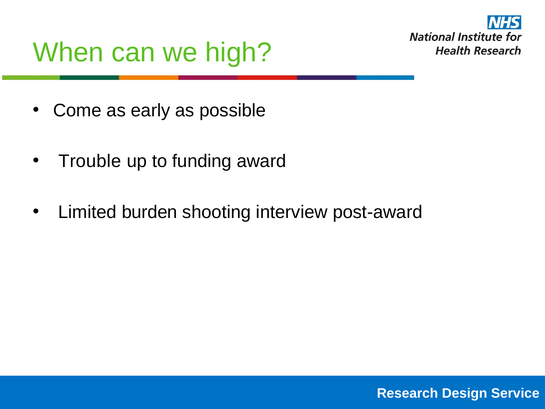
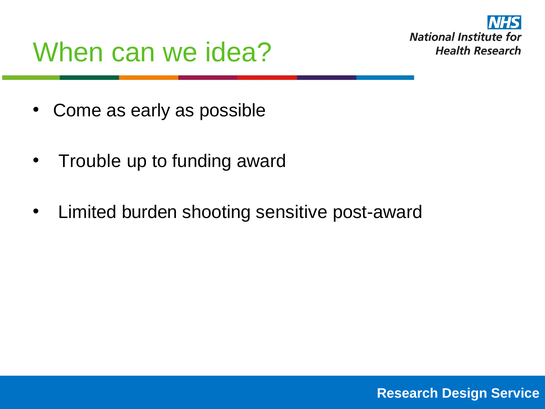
high: high -> idea
interview: interview -> sensitive
